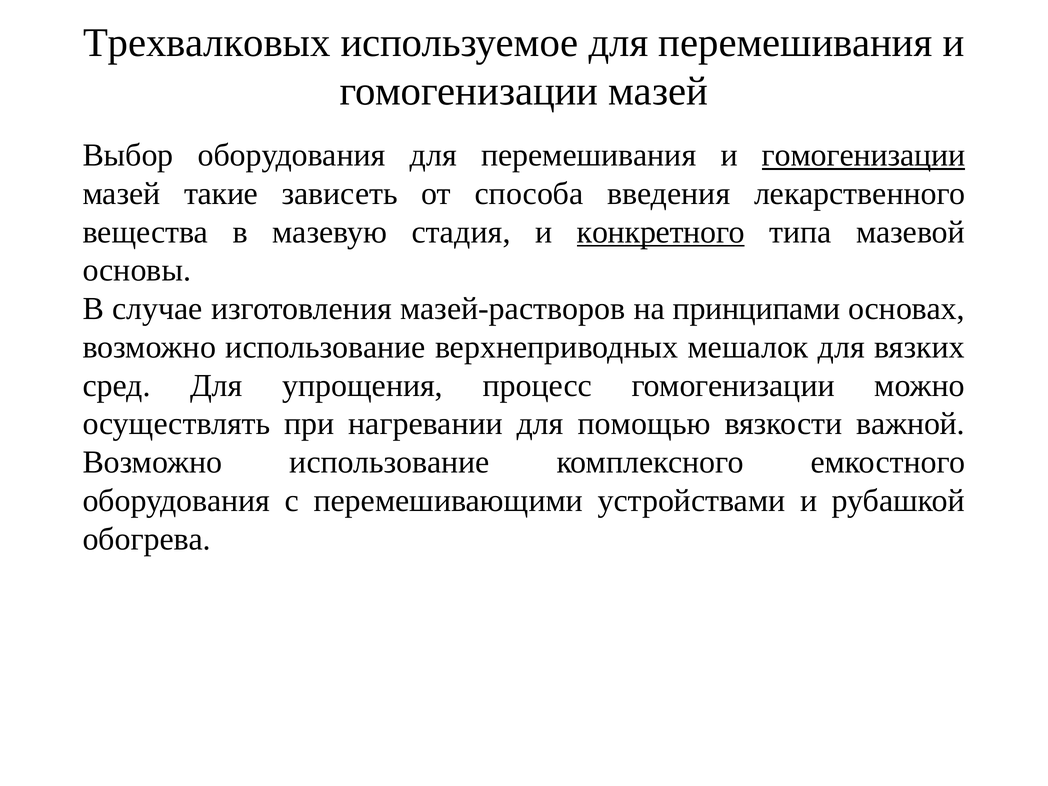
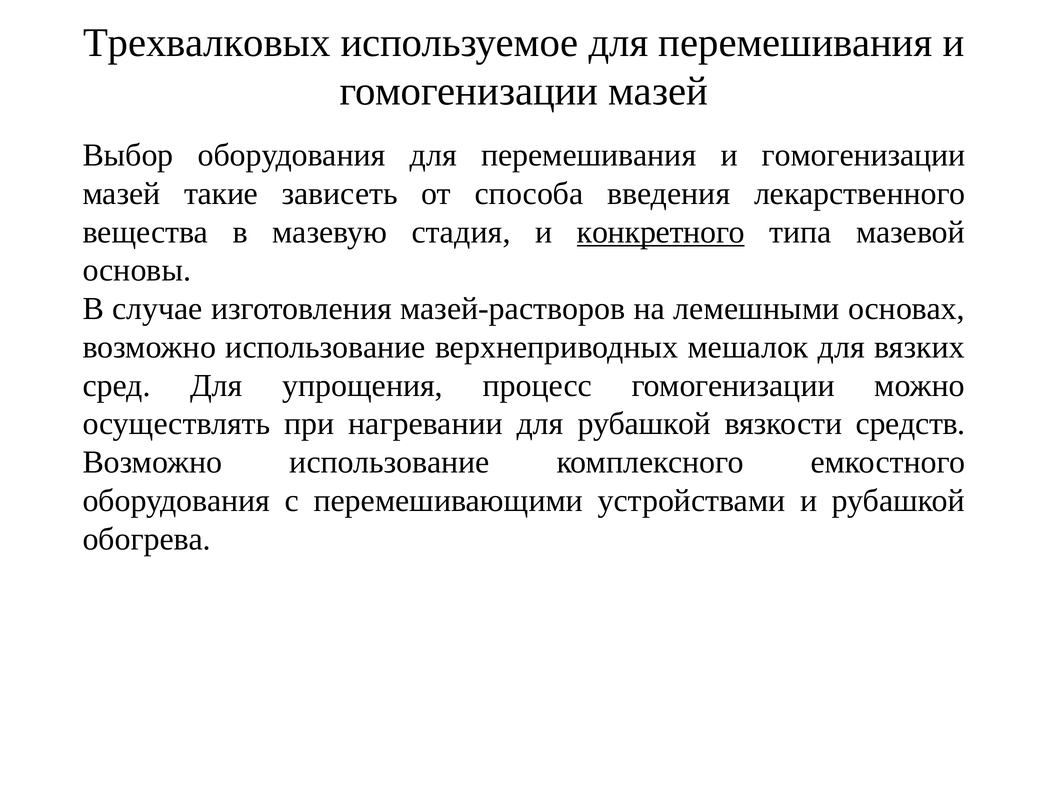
гомогенизации at (864, 155) underline: present -> none
принципами: принципами -> лемешными
для помощью: помощью -> рубашкой
важной: важной -> средств
